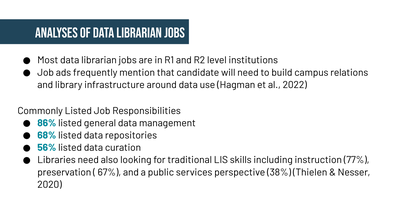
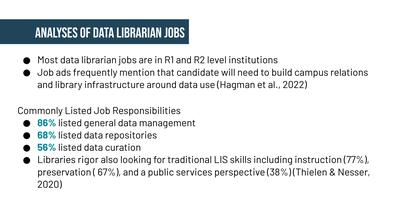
Libraries need: need -> rigor
